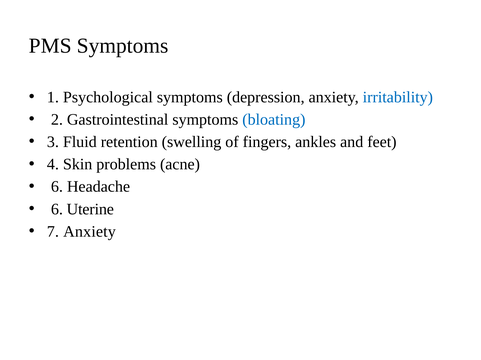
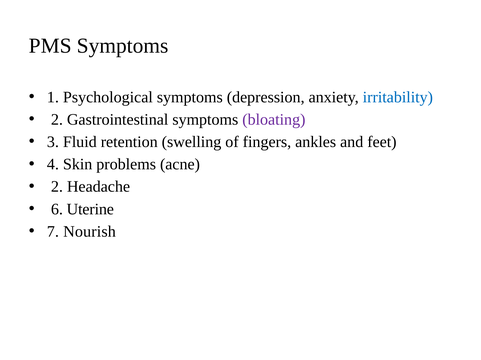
bloating colour: blue -> purple
6 at (57, 187): 6 -> 2
7 Anxiety: Anxiety -> Nourish
